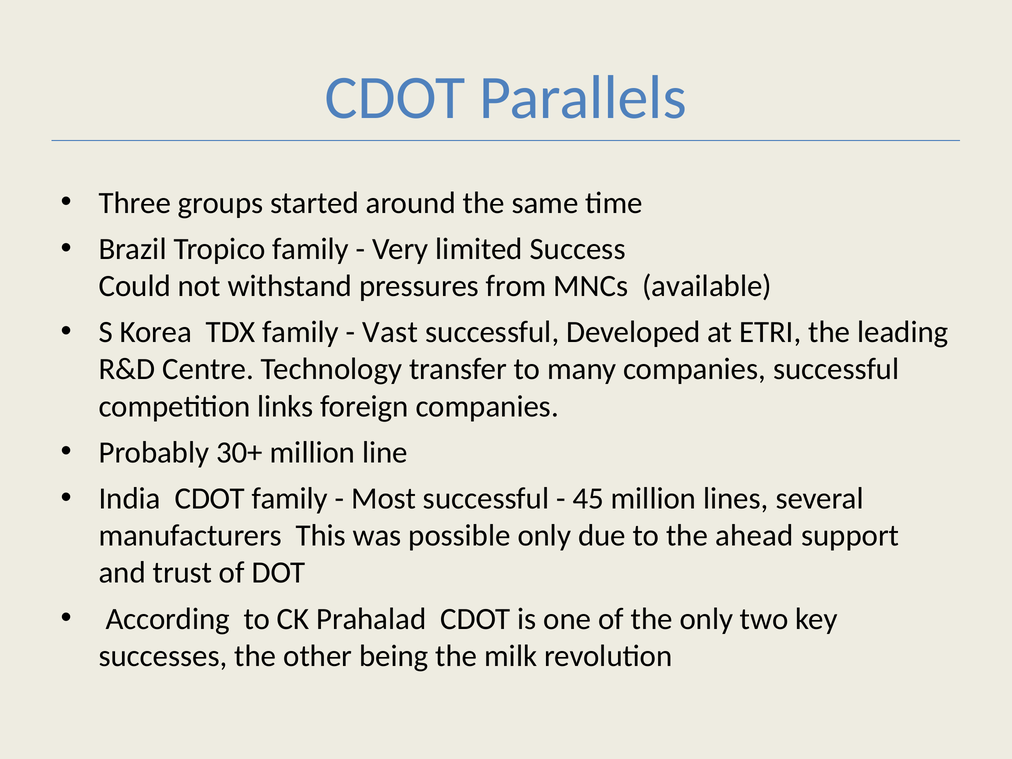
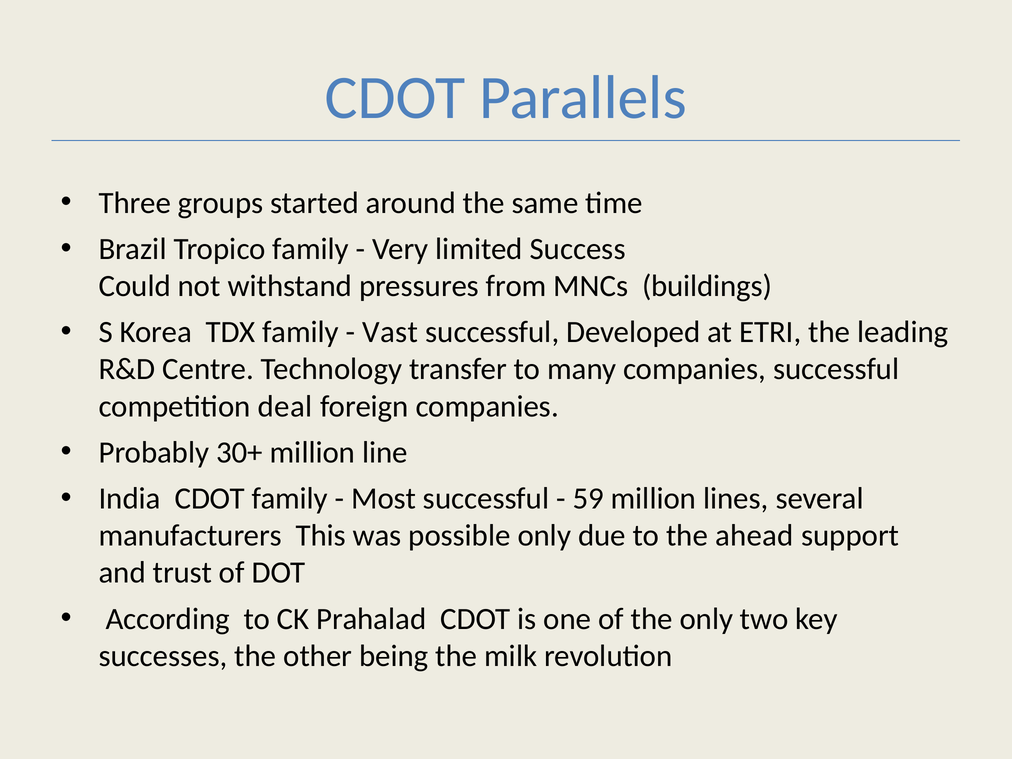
available: available -> buildings
links: links -> deal
45: 45 -> 59
